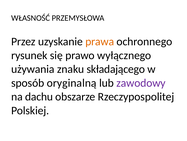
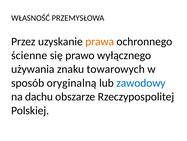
rysunek: rysunek -> ścienne
składającego: składającego -> towarowych
zawodowy colour: purple -> blue
